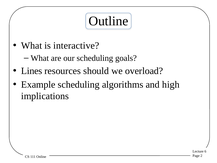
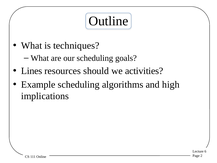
interactive: interactive -> techniques
overload: overload -> activities
